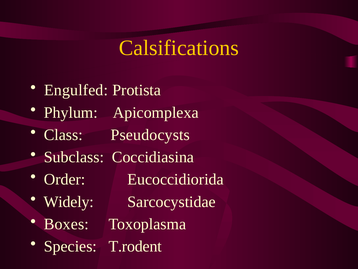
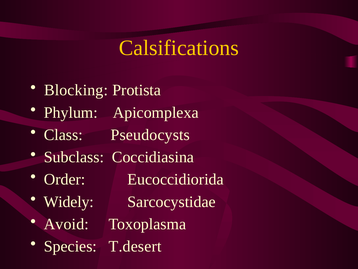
Engulfed: Engulfed -> Blocking
Boxes: Boxes -> Avoid
T.rodent: T.rodent -> T.desert
